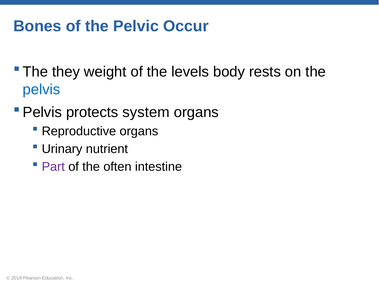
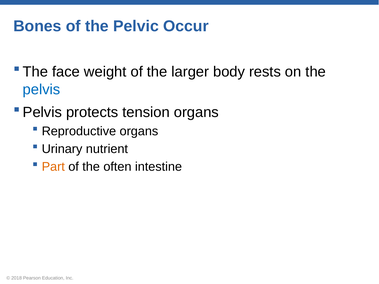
they: they -> face
levels: levels -> larger
system: system -> tension
Part colour: purple -> orange
